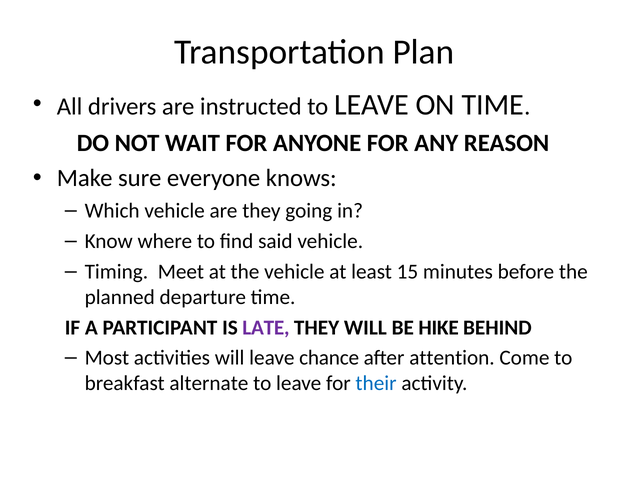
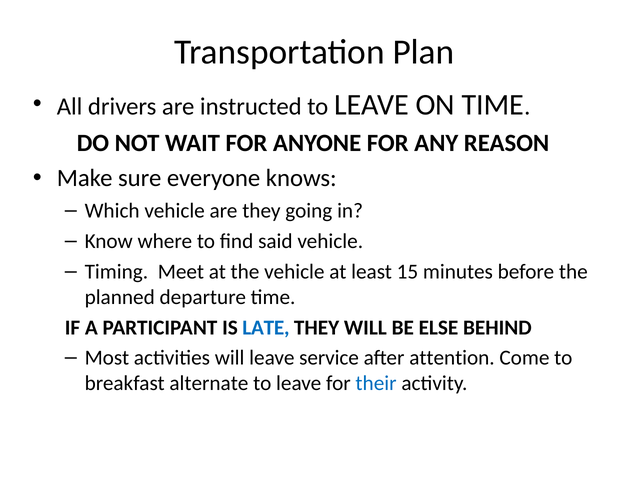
LATE colour: purple -> blue
HIKE: HIKE -> ELSE
chance: chance -> service
